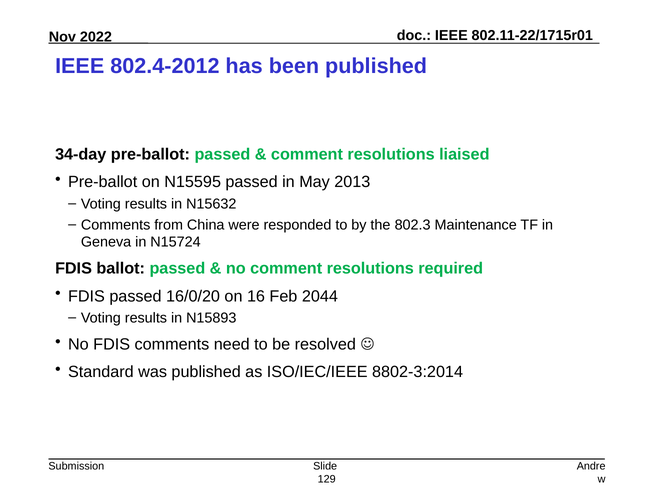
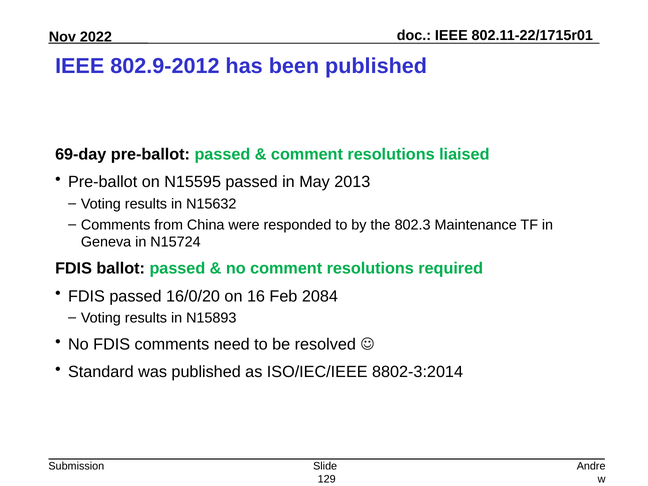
802.4-2012: 802.4-2012 -> 802.9-2012
34-day: 34-day -> 69-day
2044: 2044 -> 2084
